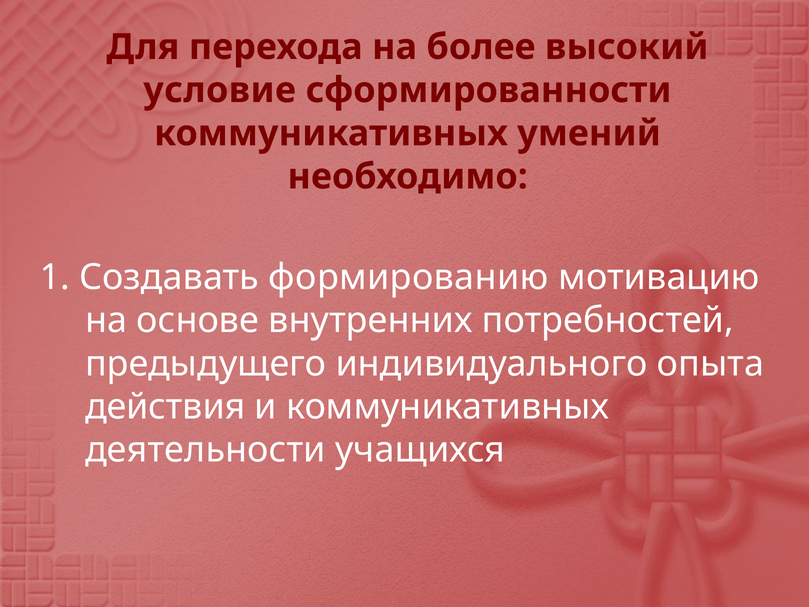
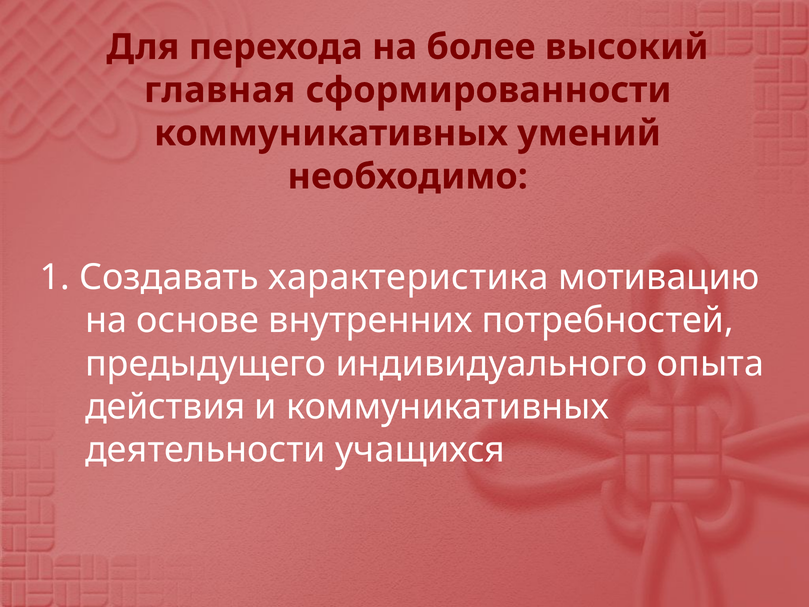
условие: условие -> главная
формированию: формированию -> характеристика
